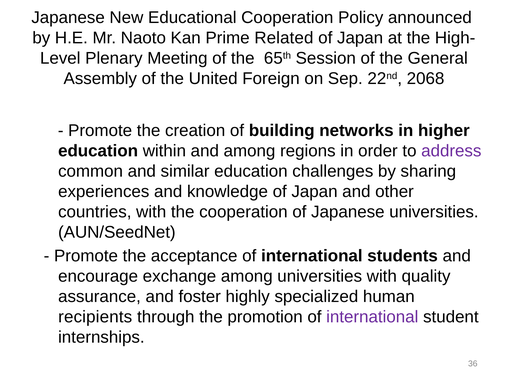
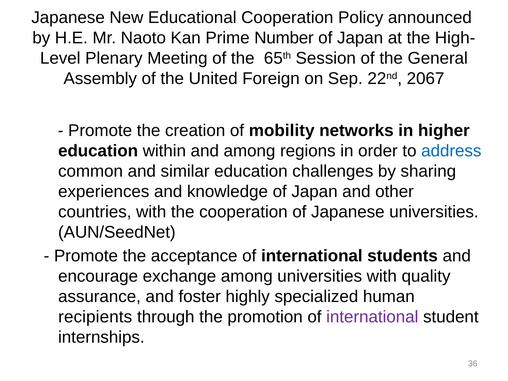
Related: Related -> Number
2068: 2068 -> 2067
building: building -> mobility
address colour: purple -> blue
